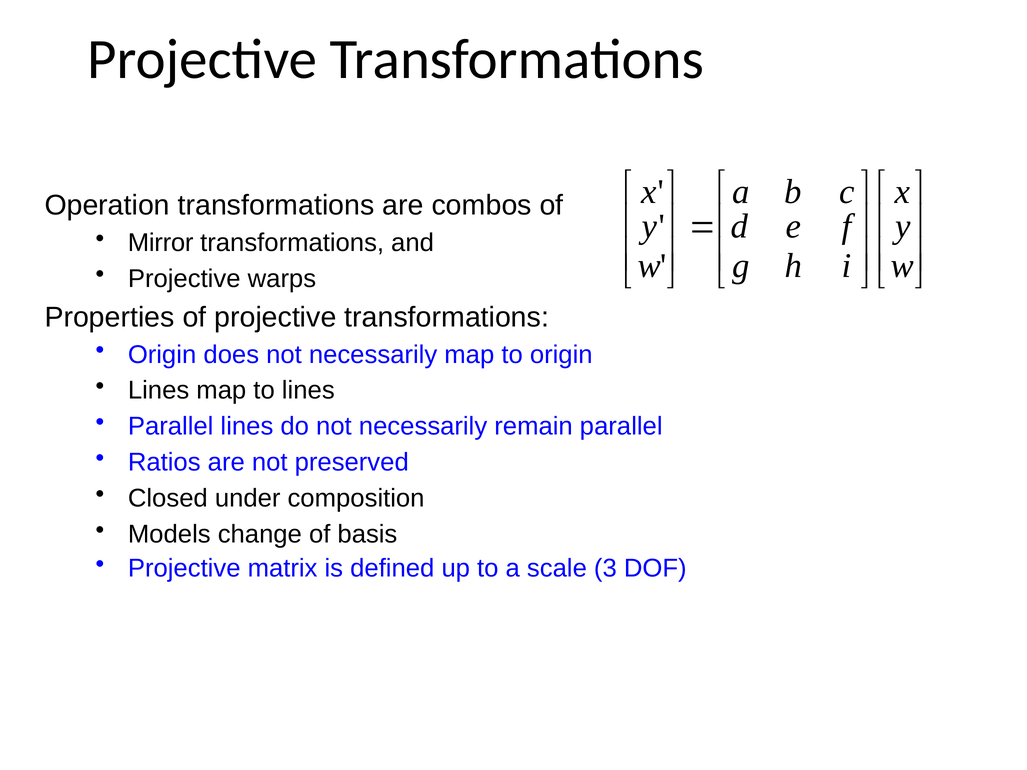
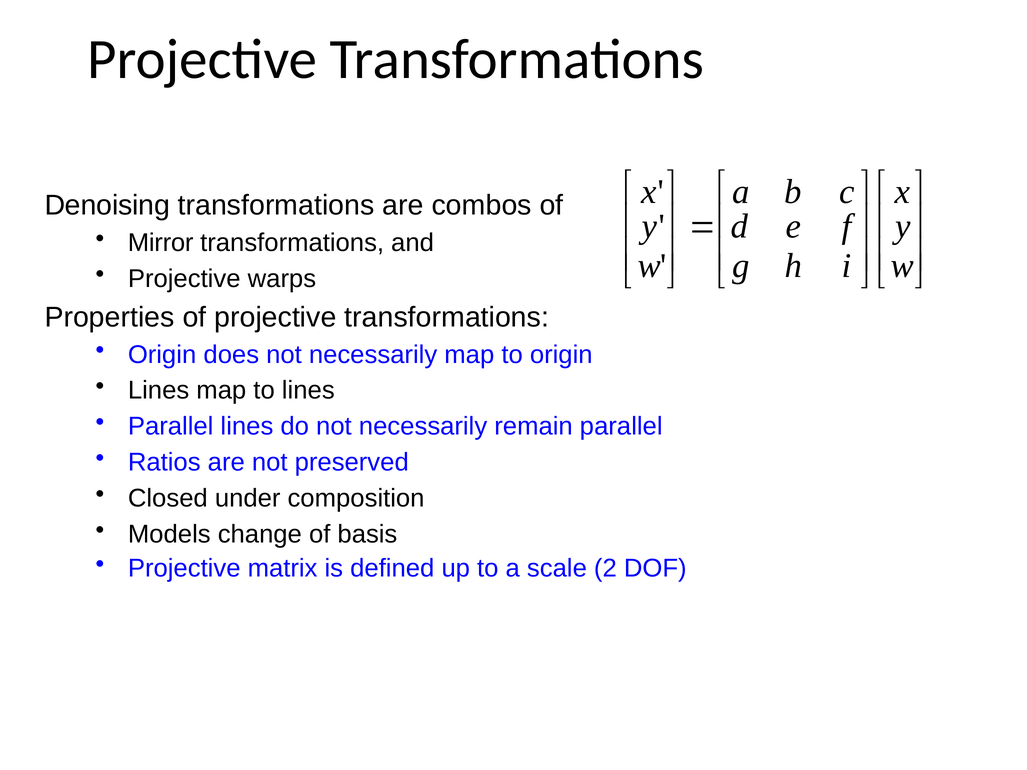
Operation: Operation -> Denoising
3: 3 -> 2
